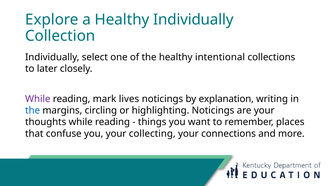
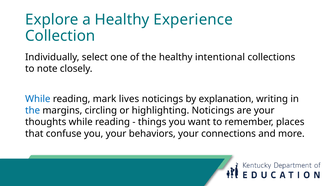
Healthy Individually: Individually -> Experience
later: later -> note
While at (38, 99) colour: purple -> blue
collecting: collecting -> behaviors
